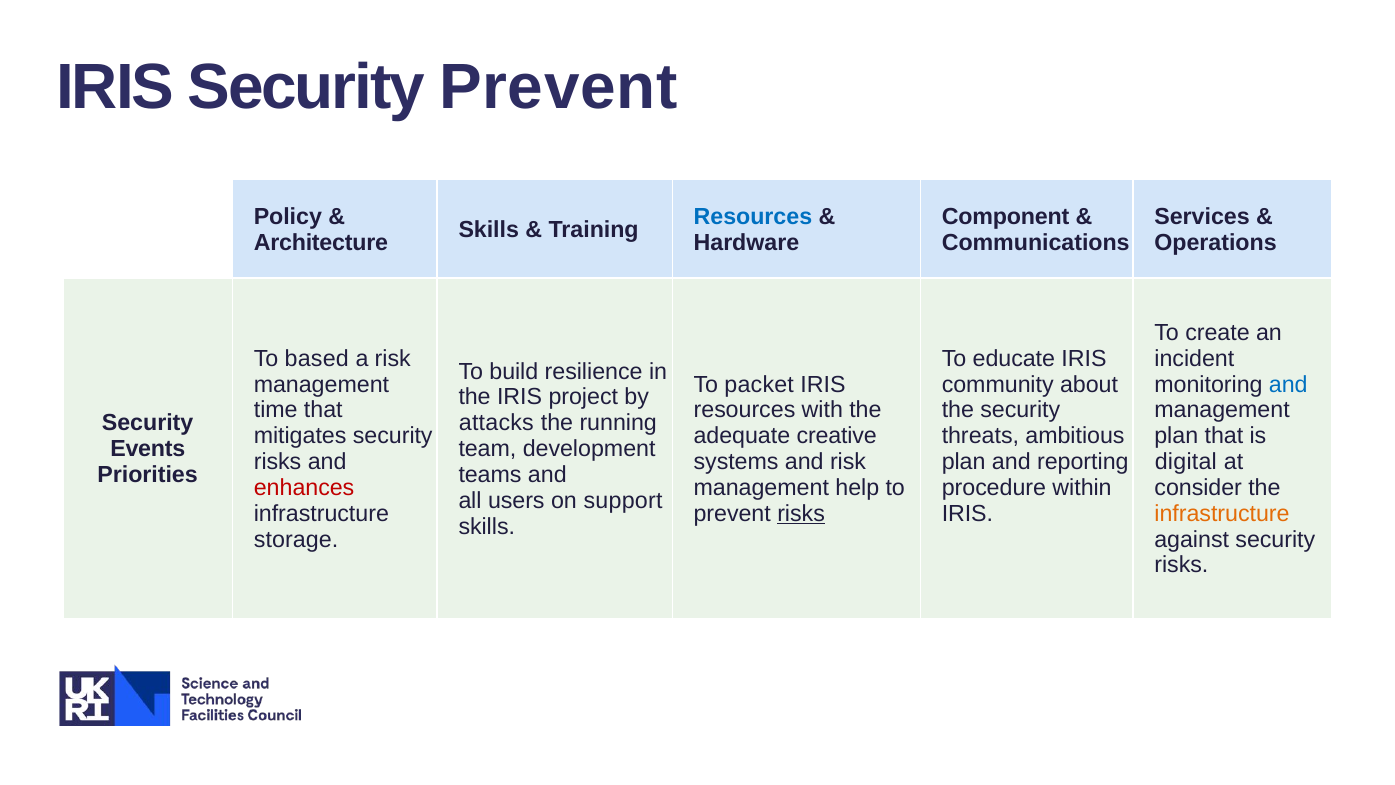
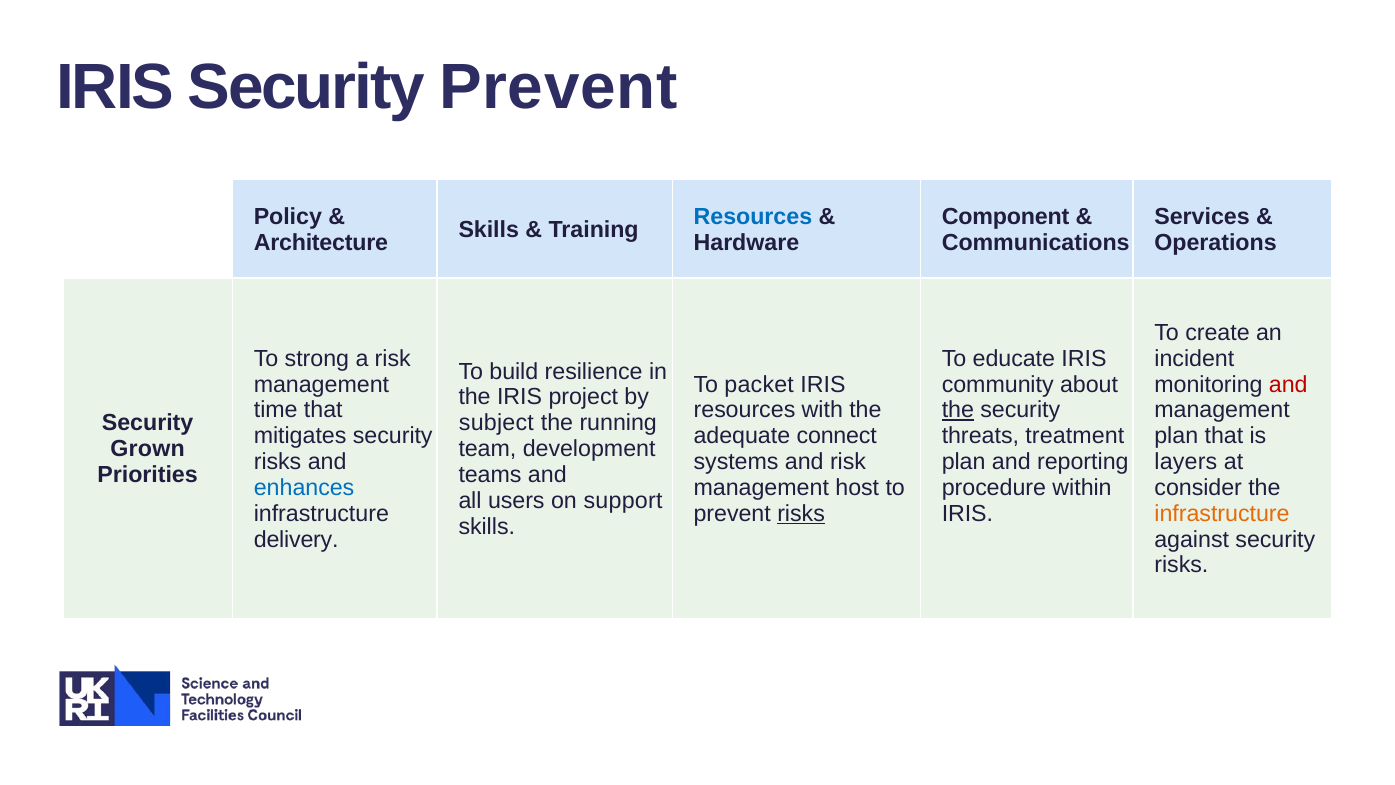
based: based -> strong
and at (1288, 384) colour: blue -> red
the at (958, 410) underline: none -> present
attacks: attacks -> subject
creative: creative -> connect
ambitious: ambitious -> treatment
Events: Events -> Grown
digital: digital -> layers
enhances colour: red -> blue
help: help -> host
storage: storage -> delivery
